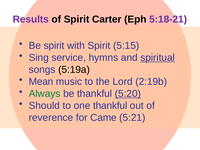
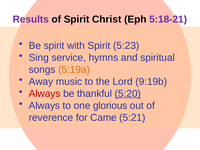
Carter: Carter -> Christ
5:15: 5:15 -> 5:23
spiritual underline: present -> none
5:19a colour: black -> orange
Mean: Mean -> Away
2:19b: 2:19b -> 9:19b
Always at (45, 94) colour: green -> red
Should at (44, 106): Should -> Always
one thankful: thankful -> glorious
